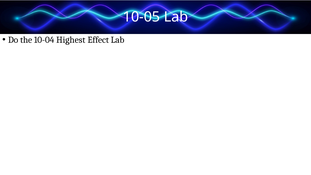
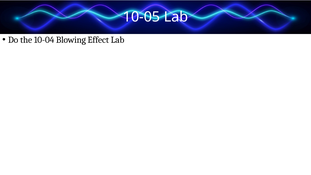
Highest: Highest -> Blowing
